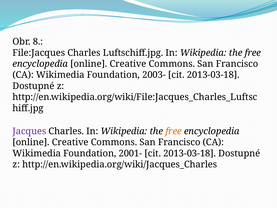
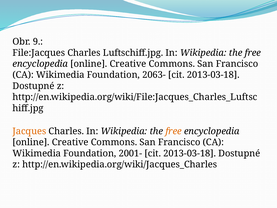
8: 8 -> 9
2003-: 2003- -> 2063-
Jacques colour: purple -> orange
